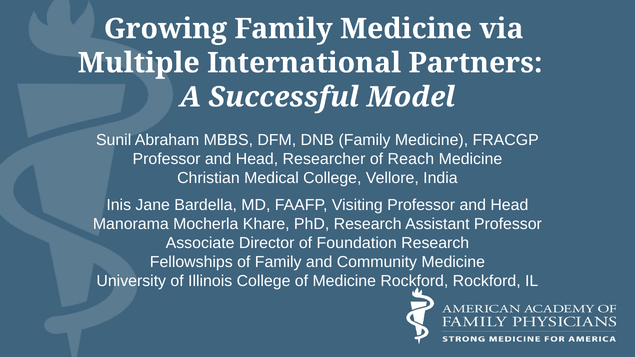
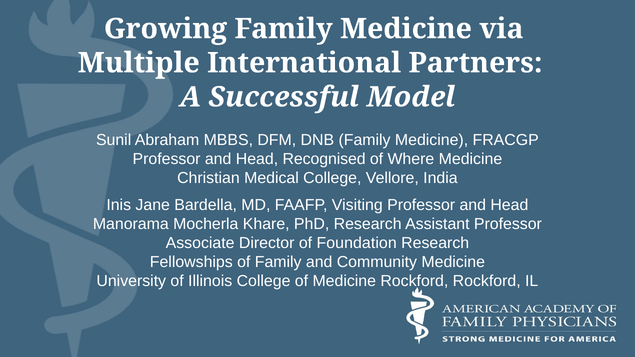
Researcher: Researcher -> Recognised
Reach: Reach -> Where
